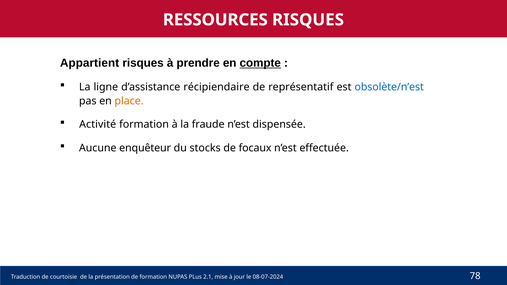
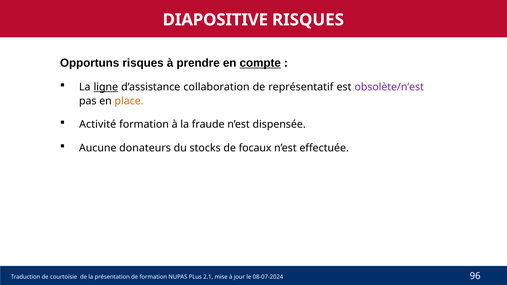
RESSOURCES: RESSOURCES -> DIAPOSITIVE
Appartient: Appartient -> Opportuns
ligne underline: none -> present
récipiendaire: récipiendaire -> collaboration
obsolète/n’est colour: blue -> purple
enquêteur: enquêteur -> donateurs
78: 78 -> 96
